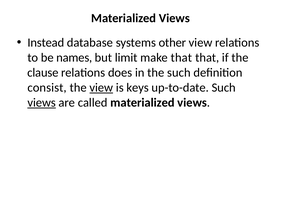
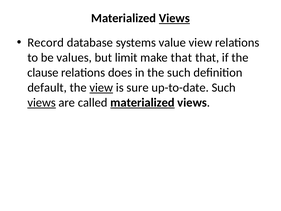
Views at (174, 18) underline: none -> present
Instead: Instead -> Record
other: other -> value
names: names -> values
consist: consist -> default
keys: keys -> sure
materialized at (143, 103) underline: none -> present
